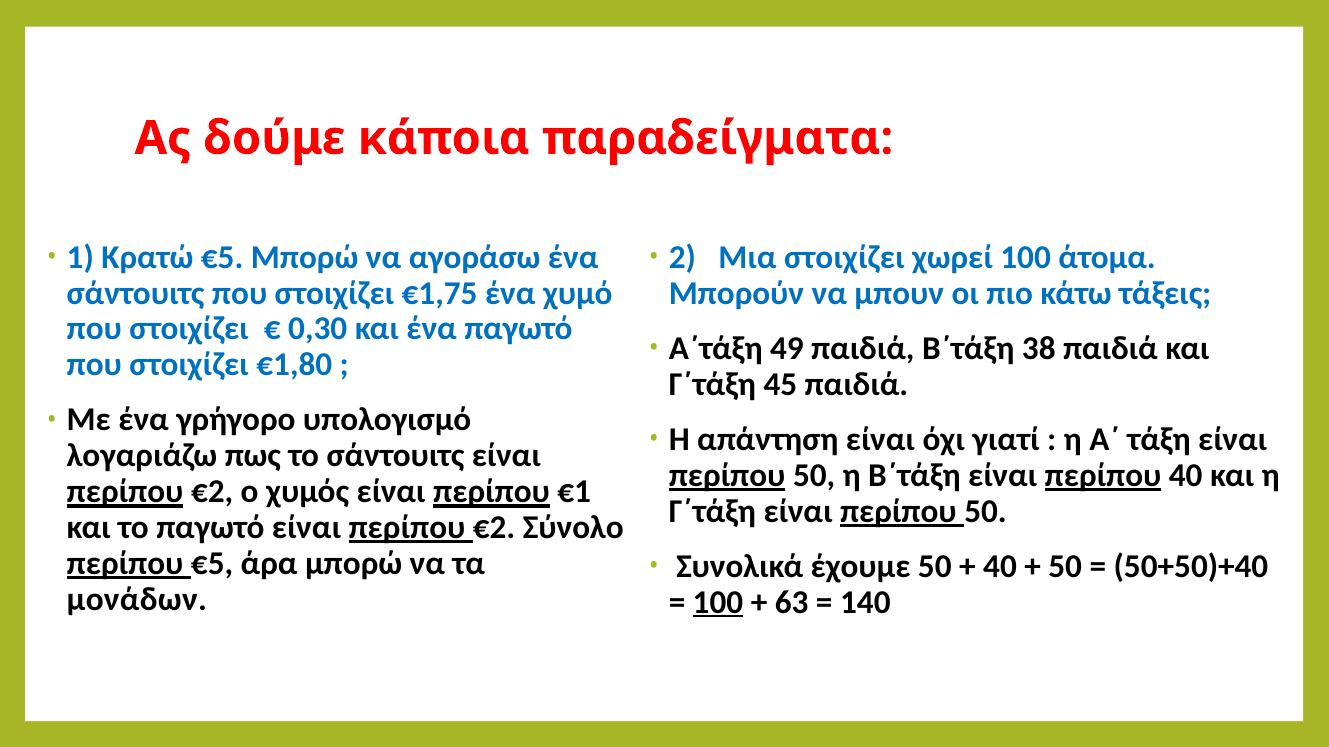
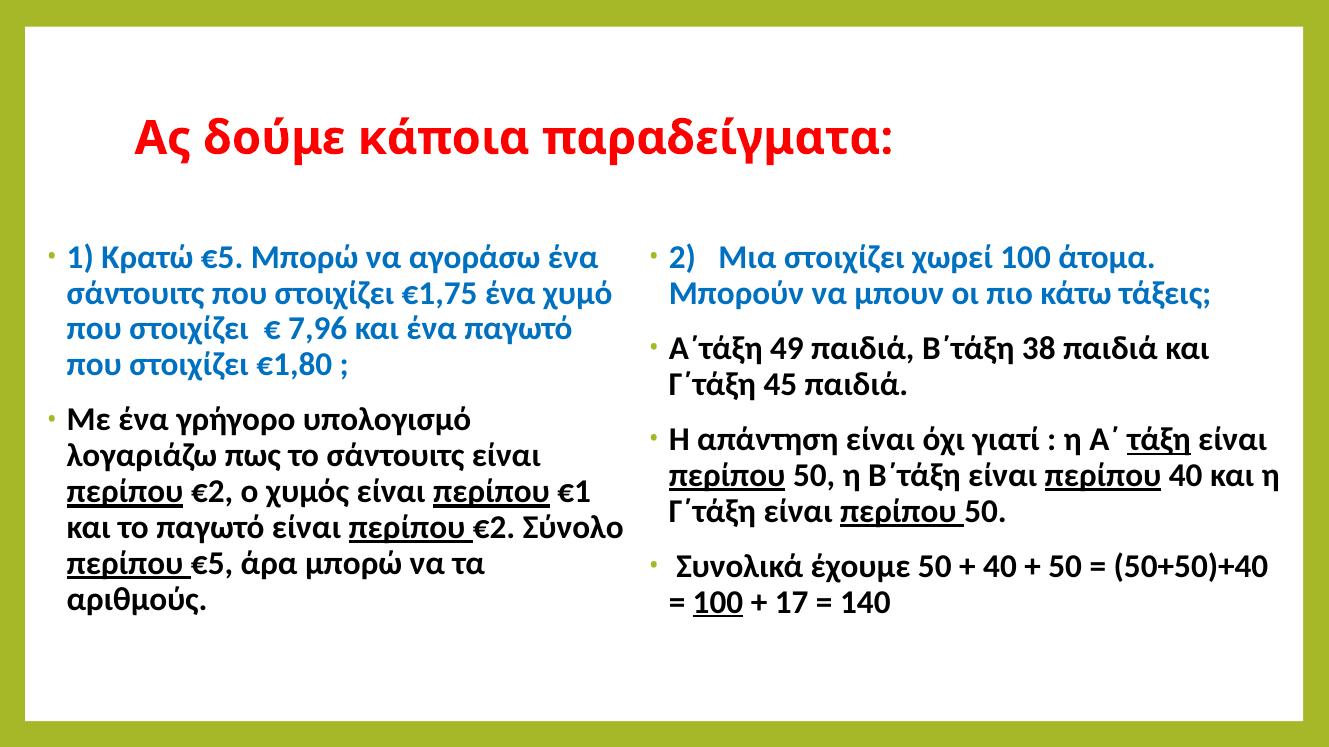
0,30: 0,30 -> 7,96
τάξη underline: none -> present
μονάδων: μονάδων -> αριθμούς
63: 63 -> 17
